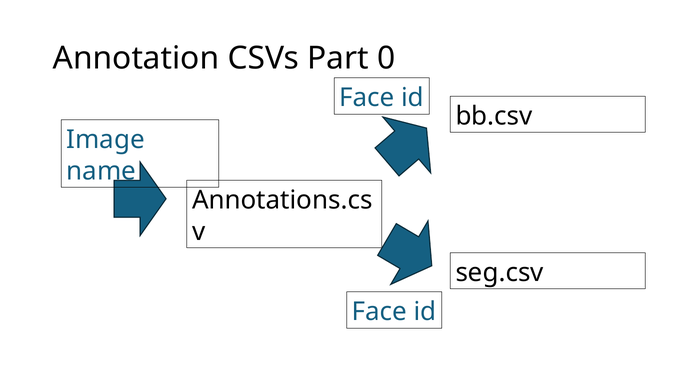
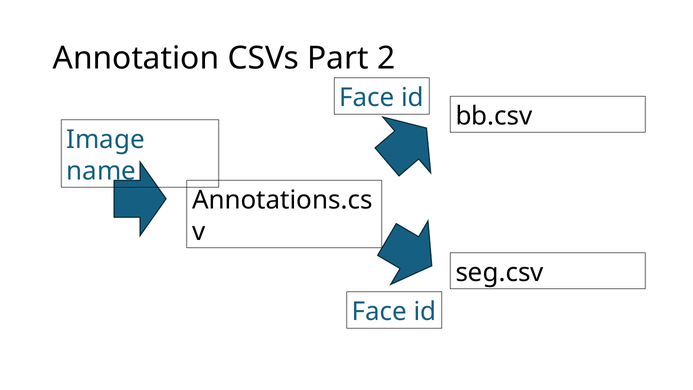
0: 0 -> 2
